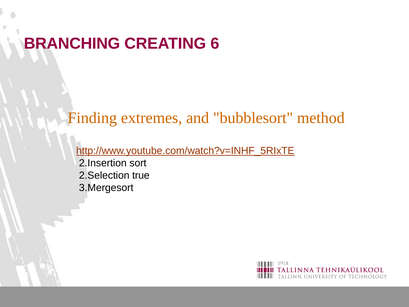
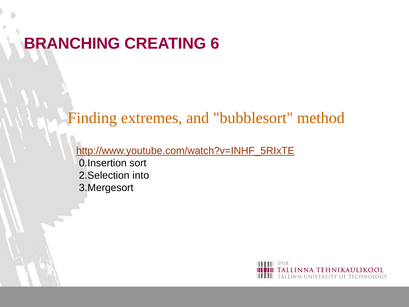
2.Insertion: 2.Insertion -> 0.Insertion
true: true -> into
